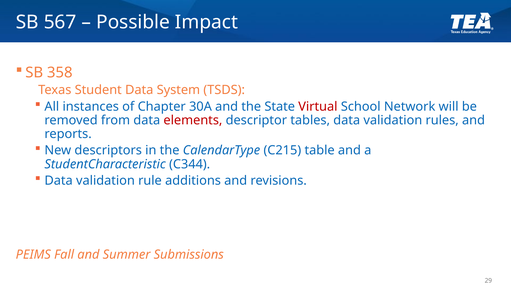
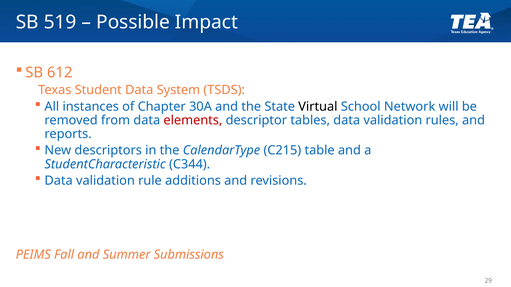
567: 567 -> 519
358: 358 -> 612
Virtual colour: red -> black
